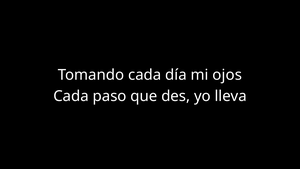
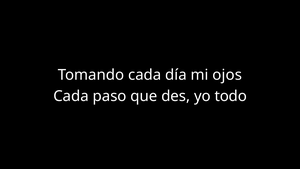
lleva: lleva -> todo
